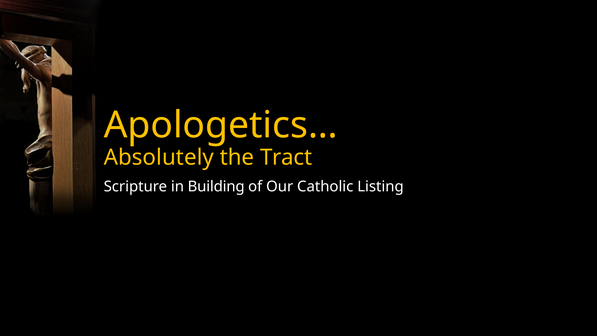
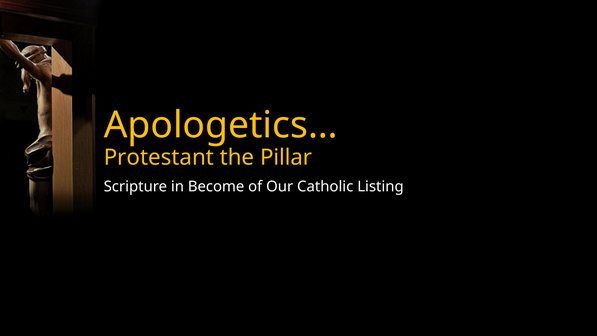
Absolutely: Absolutely -> Protestant
Tract: Tract -> Pillar
Building: Building -> Become
